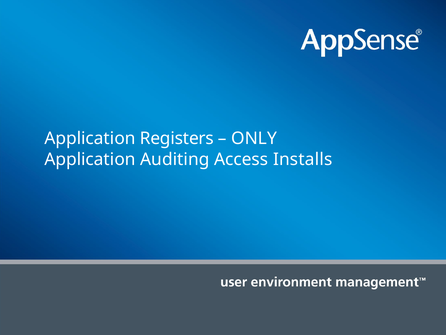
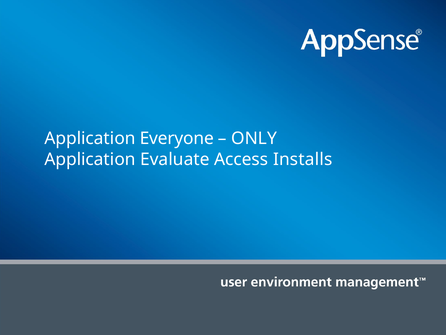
Registers: Registers -> Everyone
Auditing: Auditing -> Evaluate
